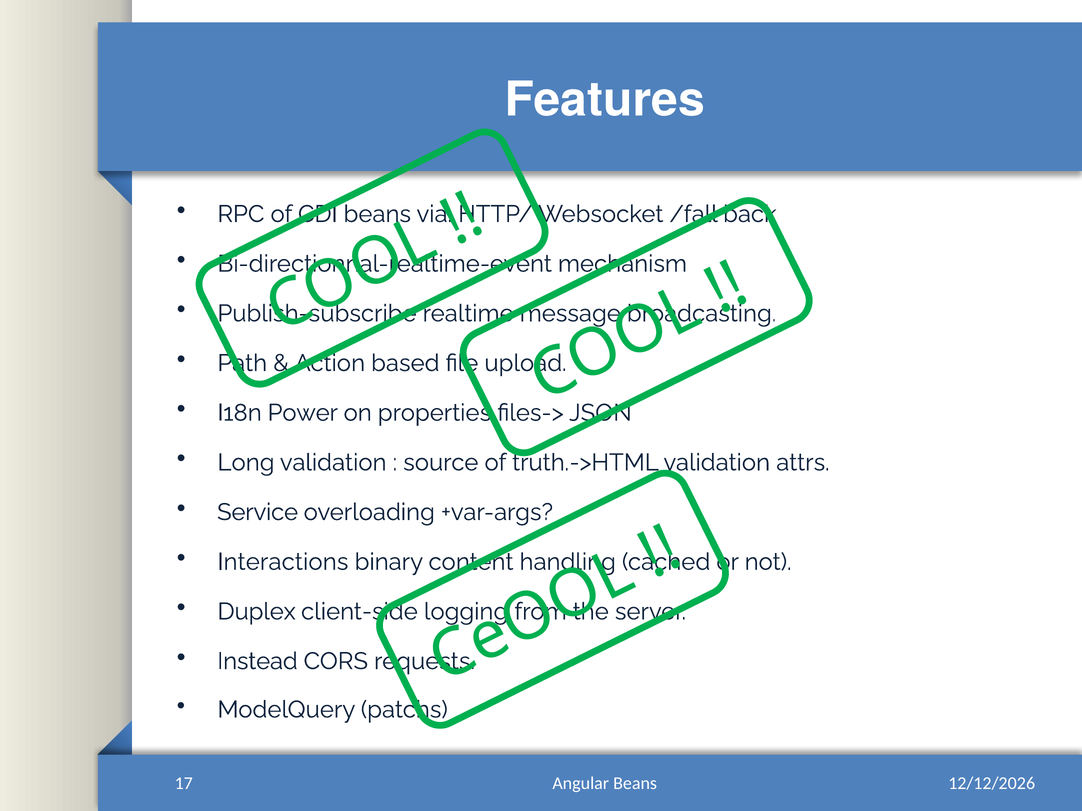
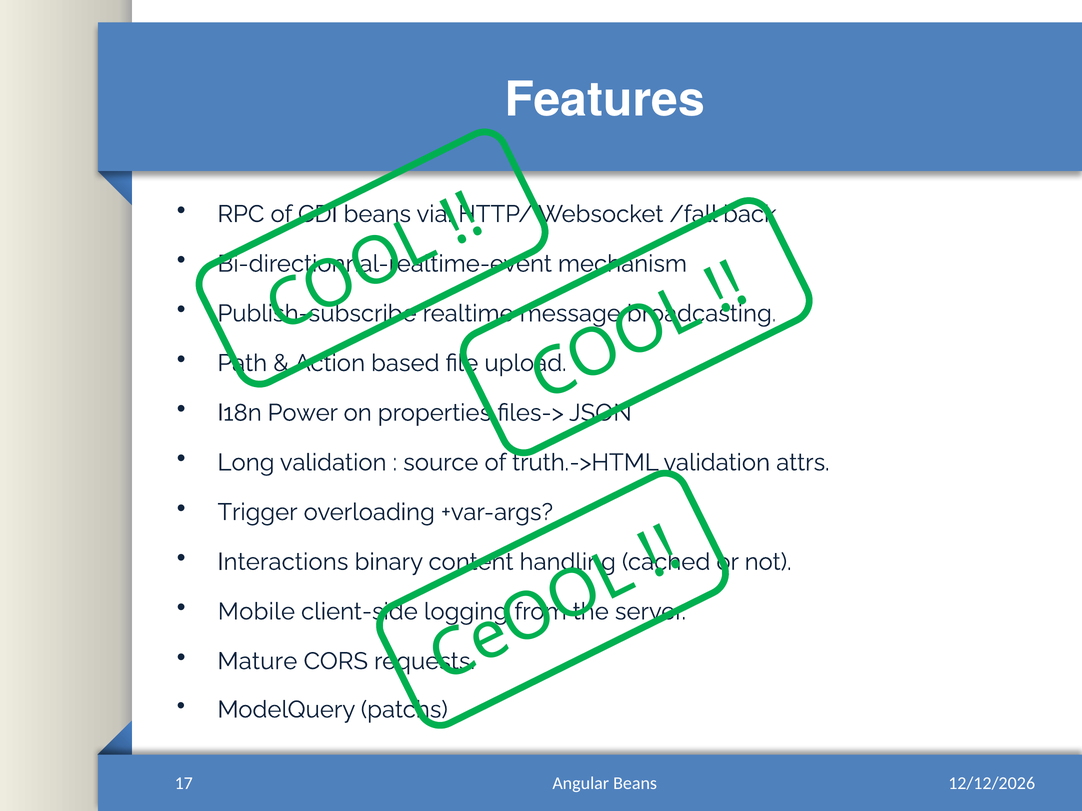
Service: Service -> Trigger
Duplex: Duplex -> Mobile
Instead: Instead -> Mature
